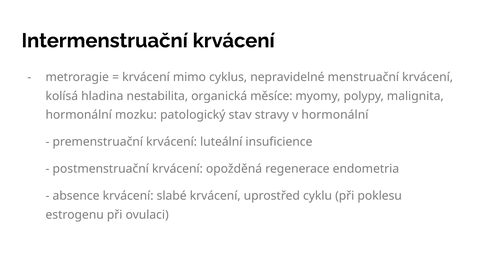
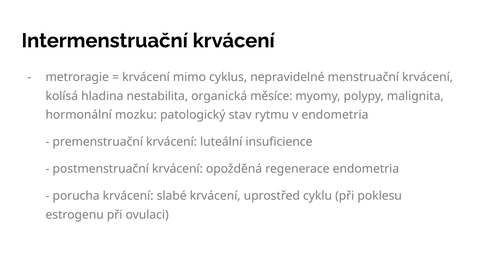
stravy: stravy -> rytmu
v hormonální: hormonální -> endometria
absence: absence -> porucha
